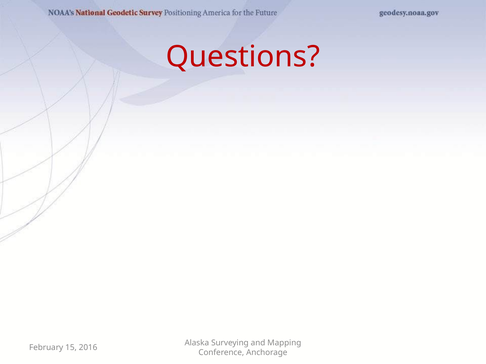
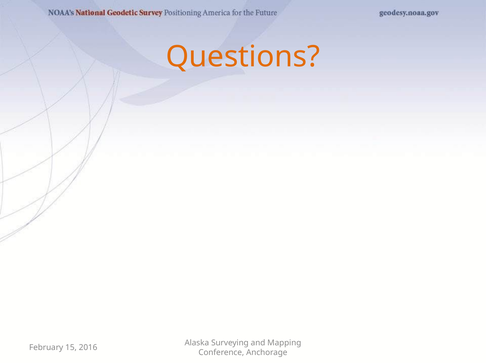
Questions colour: red -> orange
